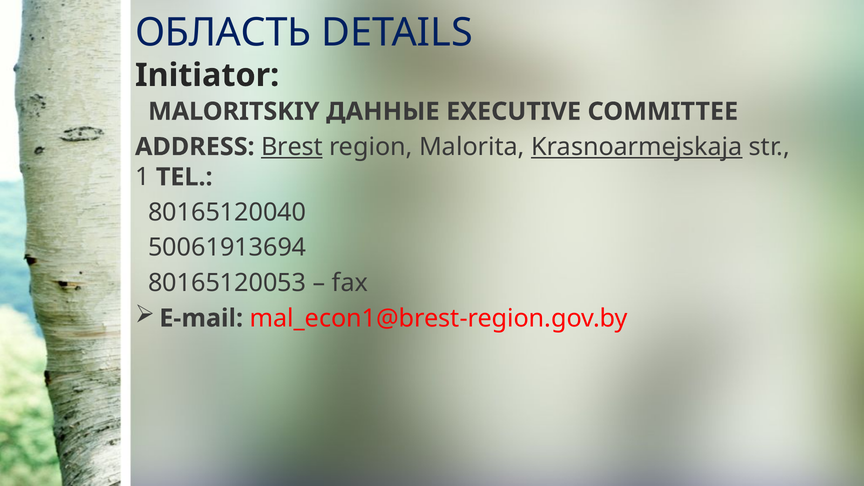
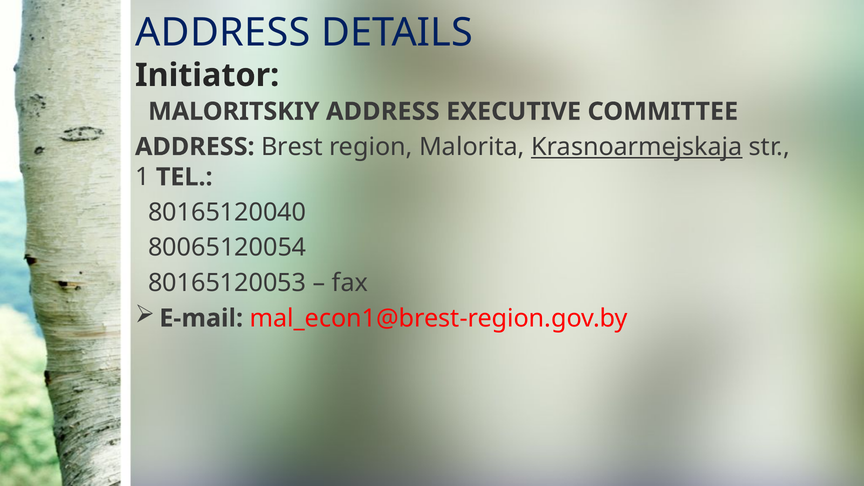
ОБЛАСТЬ at (223, 33): ОБЛАСТЬ -> ADDRESS
MALORITSKIY ДАННЫЕ: ДАННЫЕ -> ADDRESS
Brest underline: present -> none
50061913694: 50061913694 -> 80065120054
